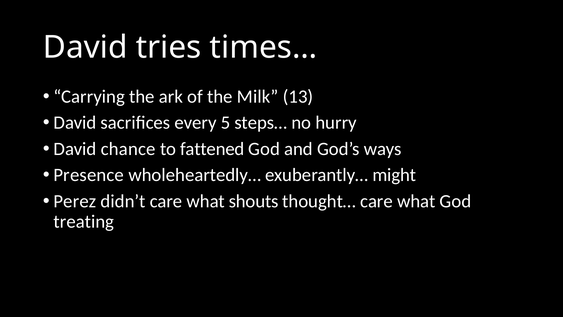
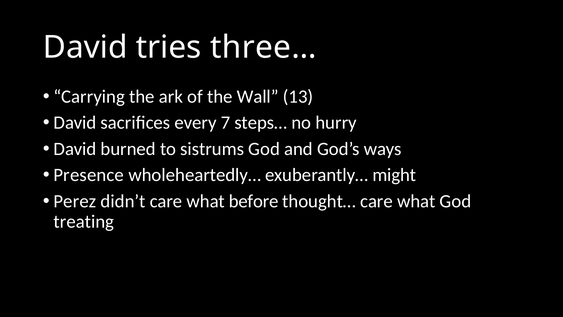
times…: times… -> three…
Milk: Milk -> Wall
5: 5 -> 7
chance: chance -> burned
fattened: fattened -> sistrums
shouts: shouts -> before
